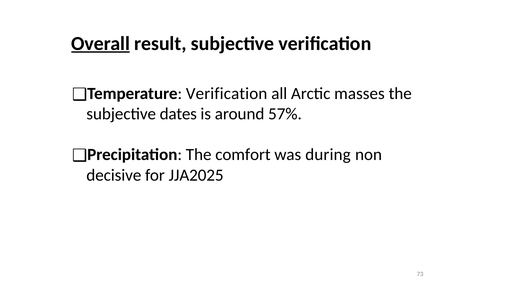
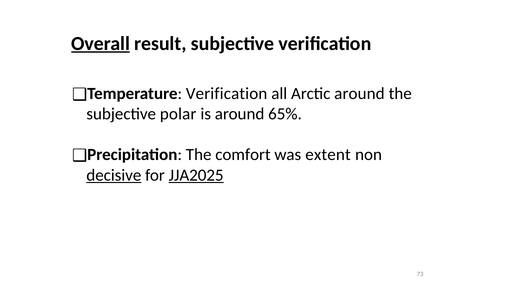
Arctic masses: masses -> around
dates: dates -> polar
57%: 57% -> 65%
during: during -> extent
decisive underline: none -> present
JJA2025 underline: none -> present
